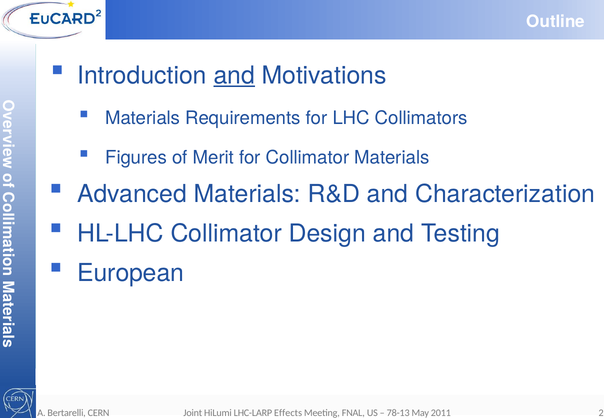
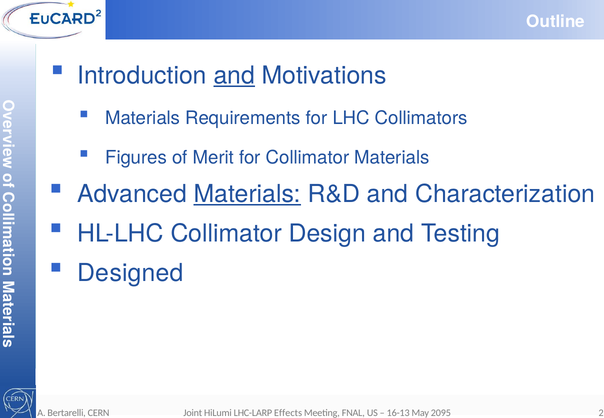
Materials at (247, 194) underline: none -> present
European: European -> Designed
78-13: 78-13 -> 16-13
2011: 2011 -> 2095
